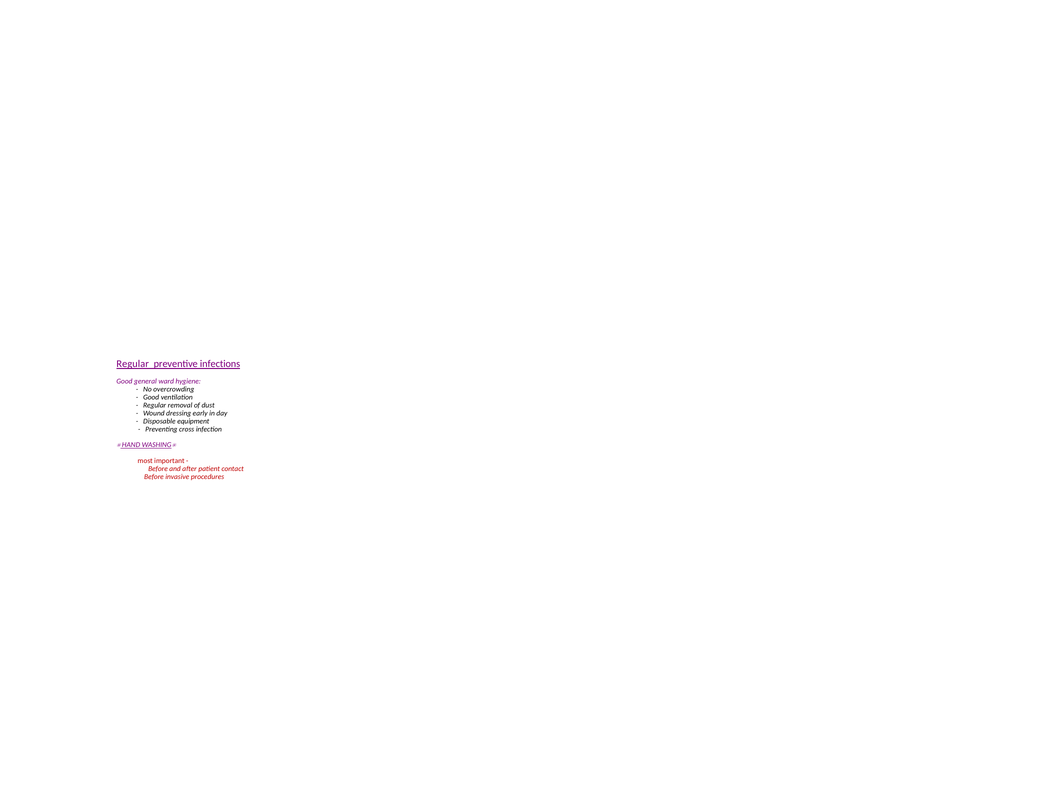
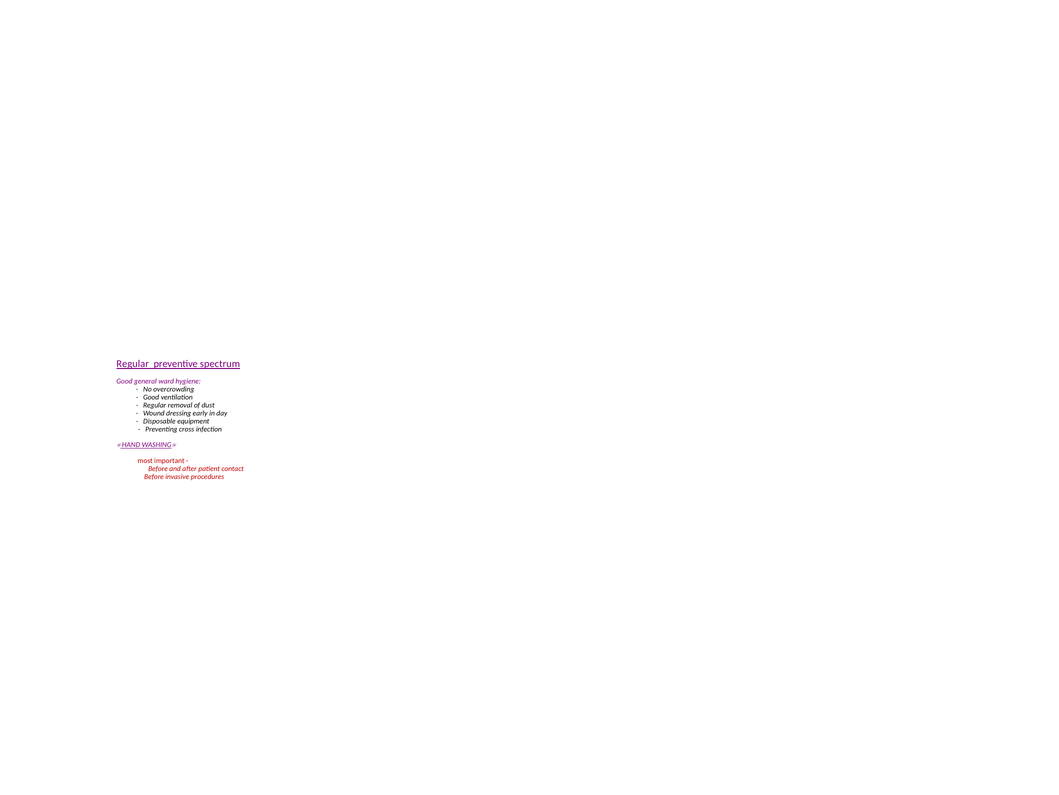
infections: infections -> spectrum
